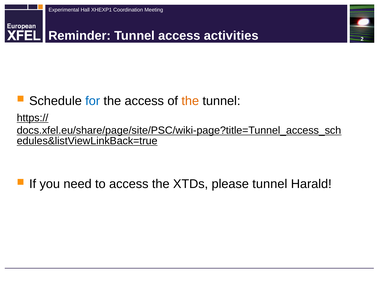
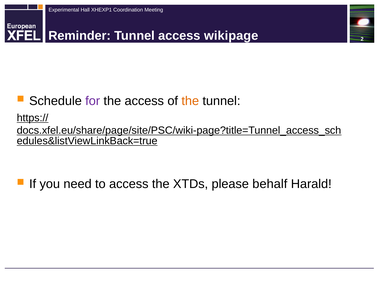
activities: activities -> wikipage
for colour: blue -> purple
please tunnel: tunnel -> behalf
